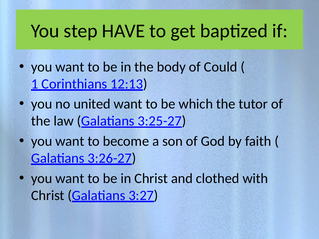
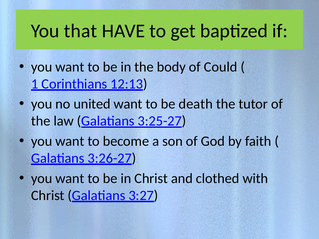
step: step -> that
which: which -> death
